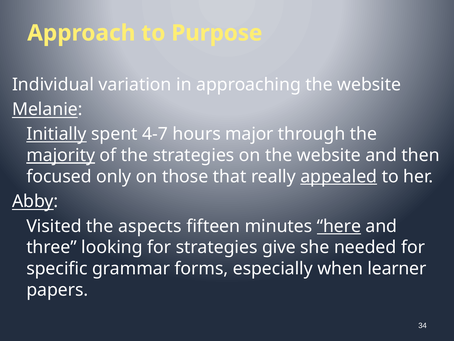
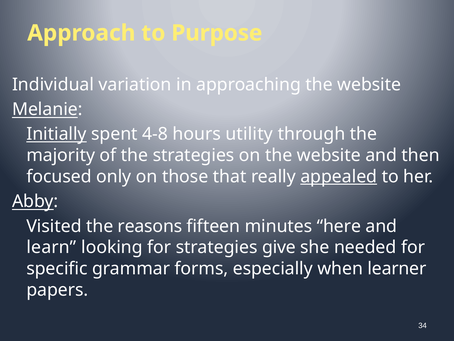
4-7: 4-7 -> 4-8
major: major -> utility
majority underline: present -> none
aspects: aspects -> reasons
here underline: present -> none
three: three -> learn
